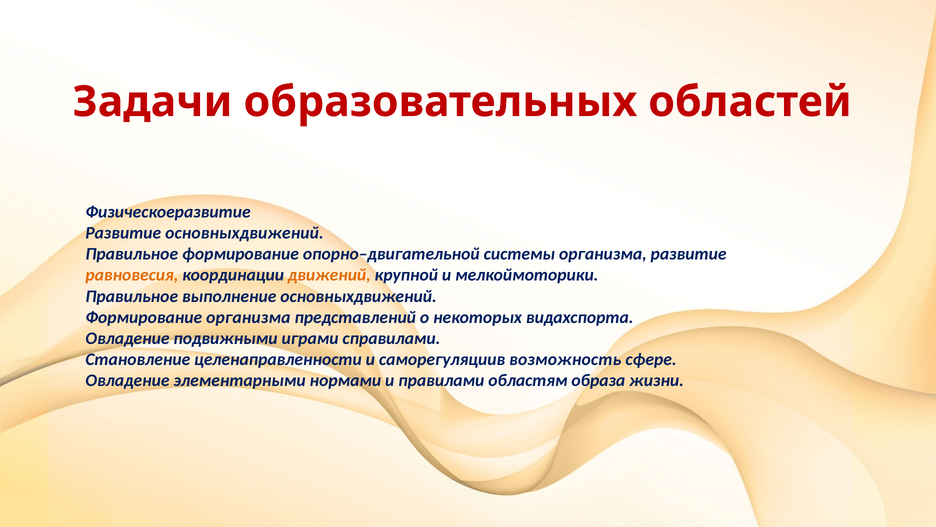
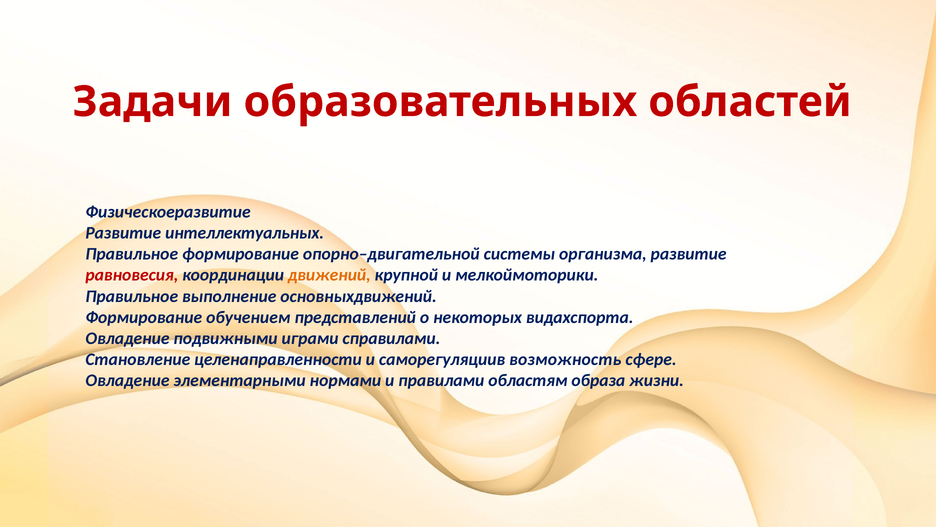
Развитие основныхдвижений: основныхдвижений -> интеллектуальных
равновесия colour: orange -> red
Формирование организма: организма -> обучением
